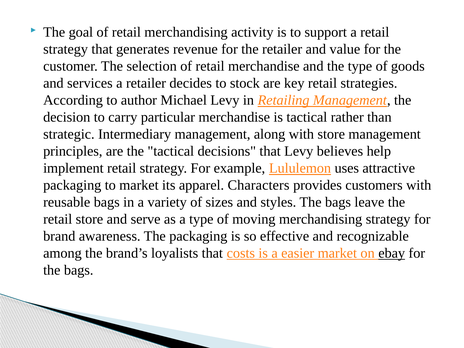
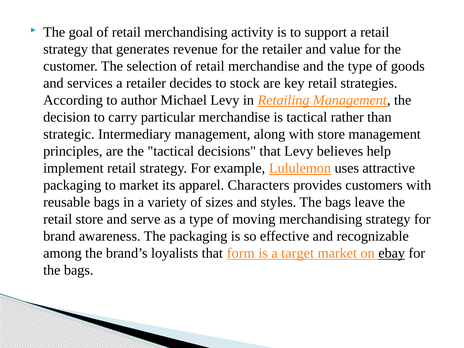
costs: costs -> form
easier: easier -> target
